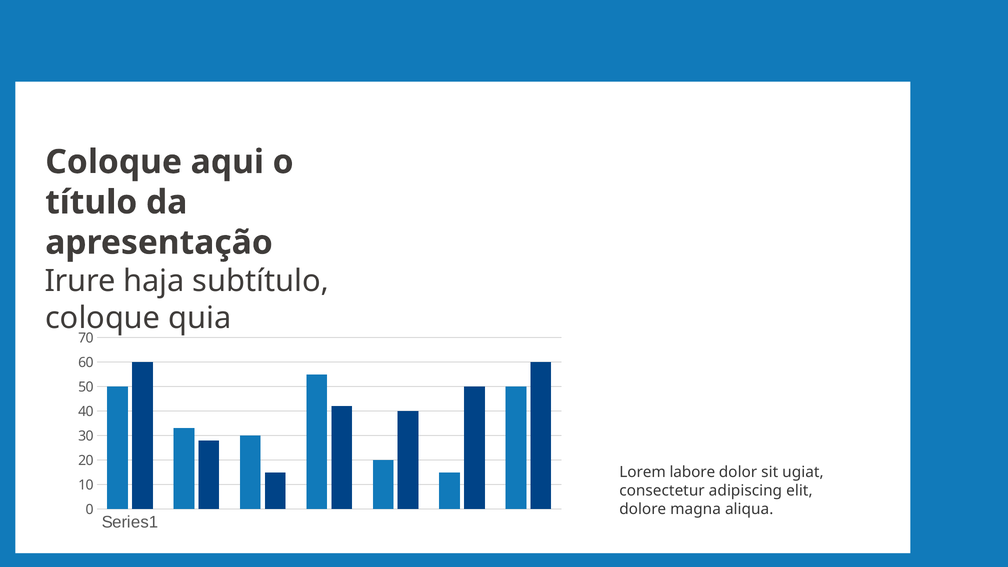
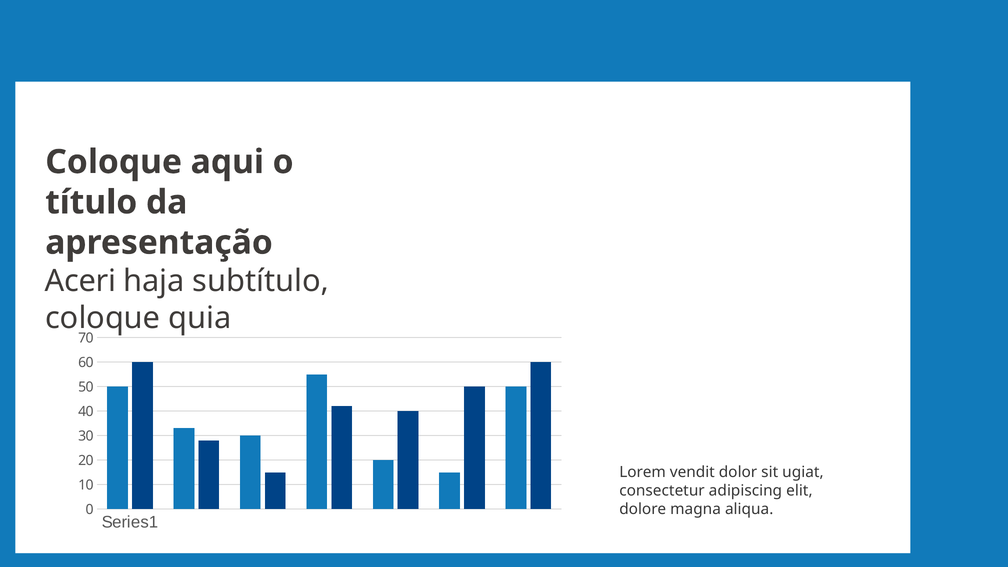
Irure: Irure -> Aceri
labore: labore -> vendit
